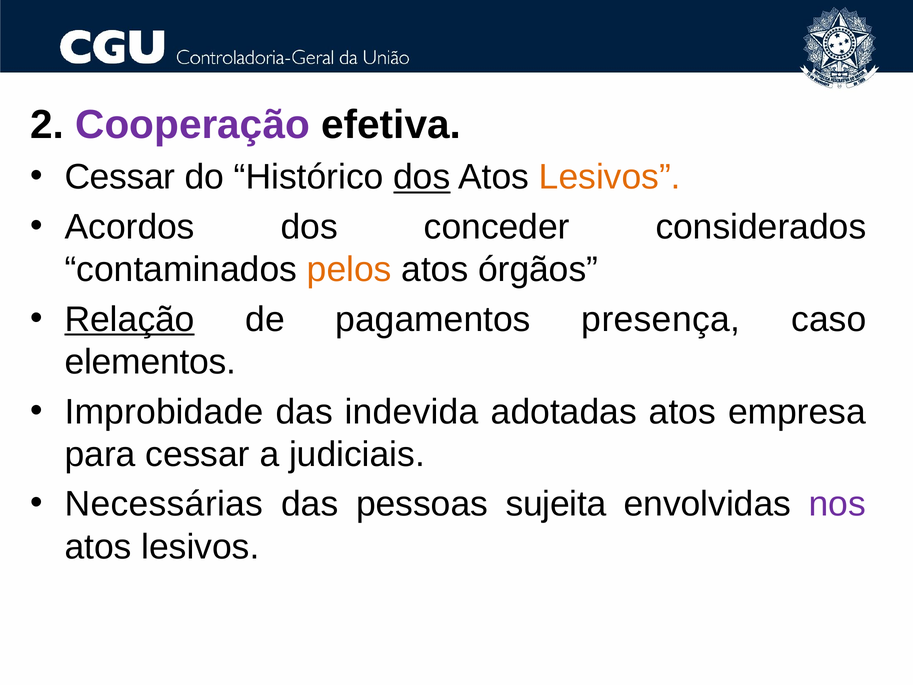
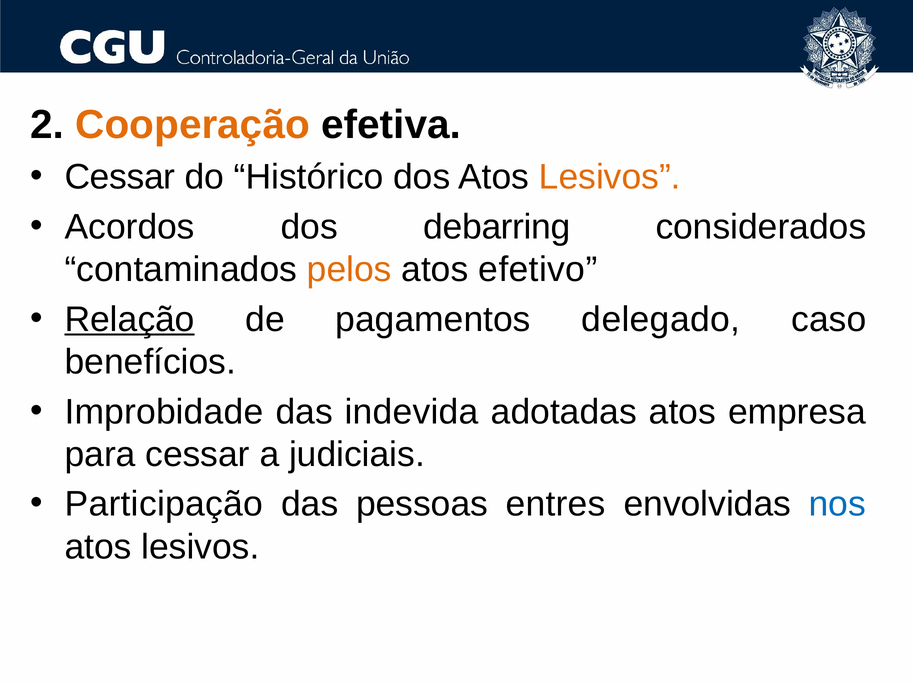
Cooperação colour: purple -> orange
dos at (422, 177) underline: present -> none
conceder: conceder -> debarring
órgãos: órgãos -> efetivo
presença: presença -> delegado
elementos: elementos -> benefícios
Necessárias: Necessárias -> Participação
sujeita: sujeita -> entres
nos colour: purple -> blue
